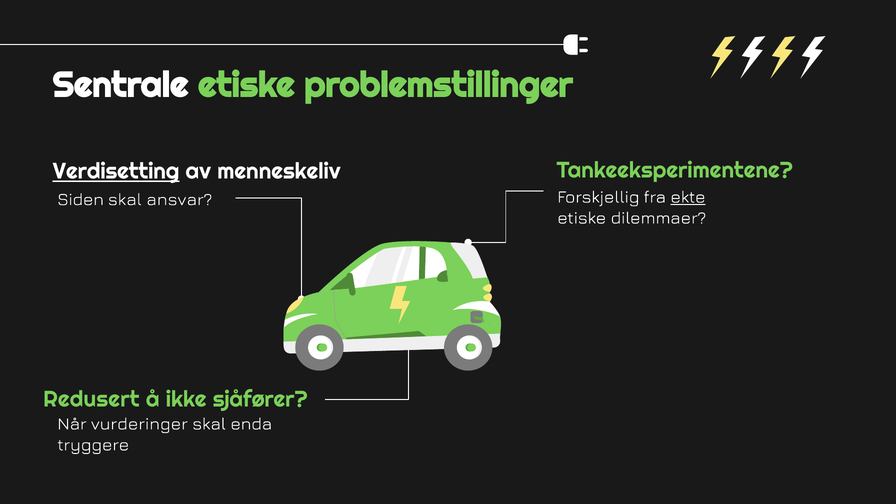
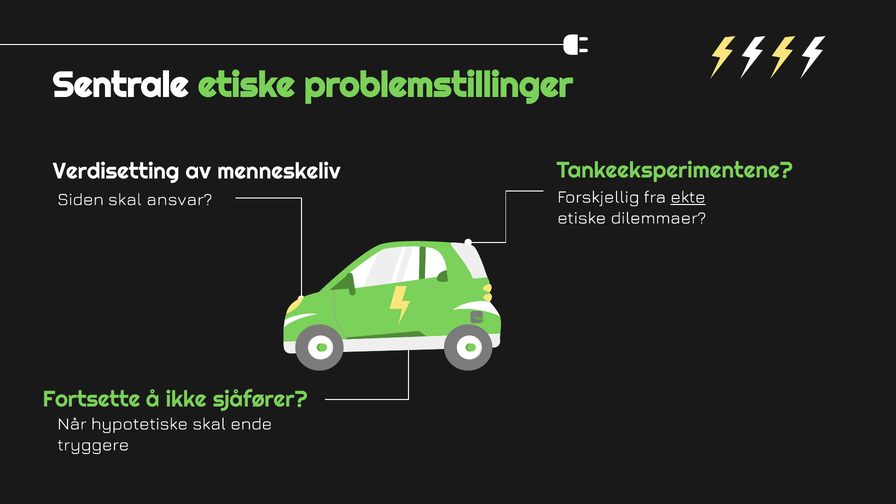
Verdisetting underline: present -> none
Redusert: Redusert -> Fortsette
vurderinger: vurderinger -> hypotetiske
enda: enda -> ende
